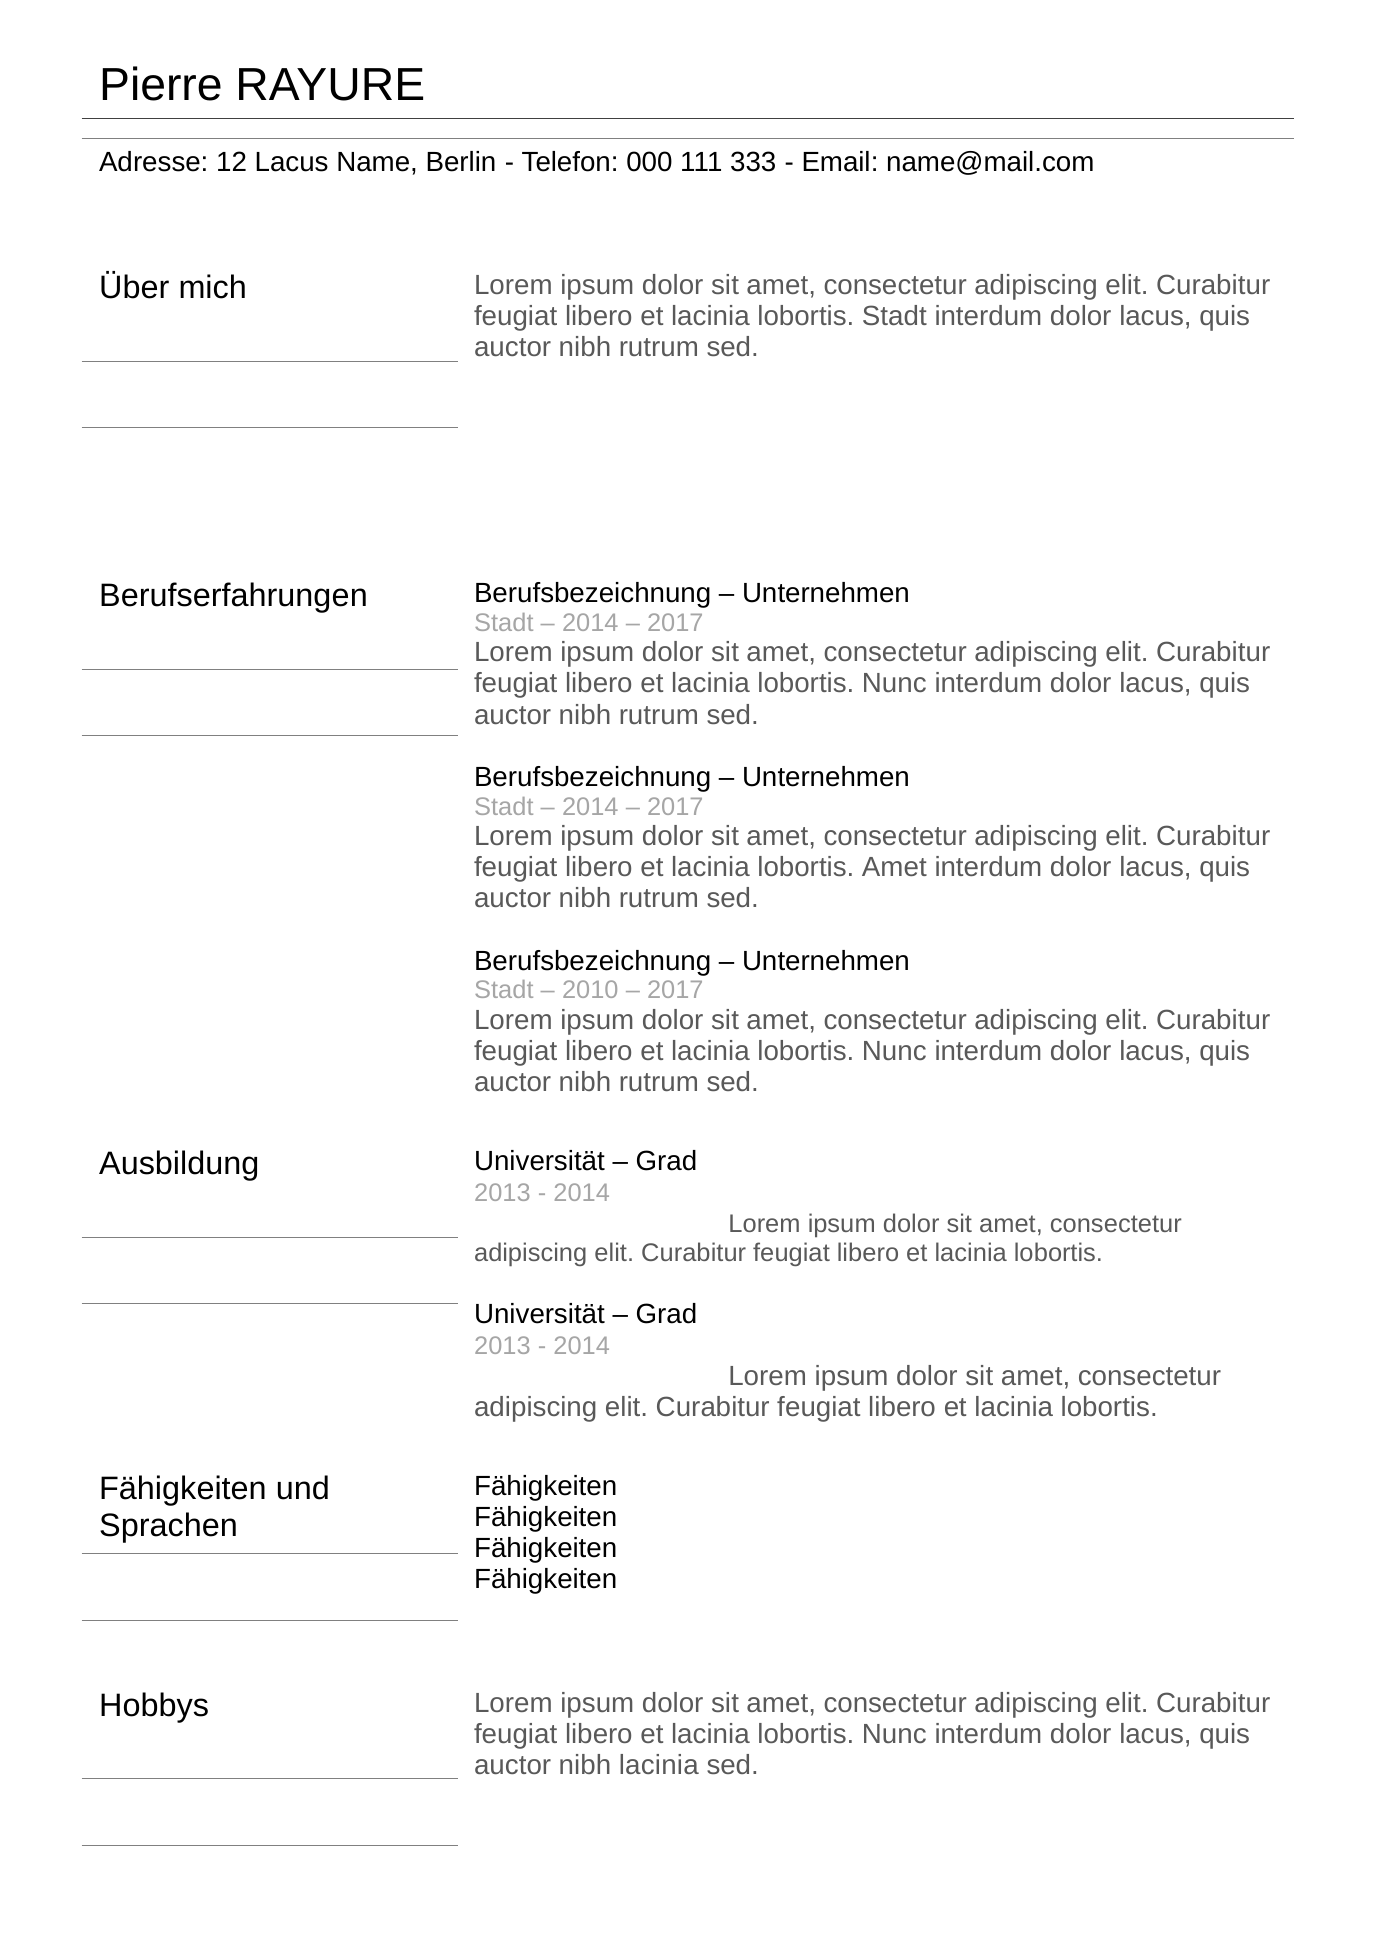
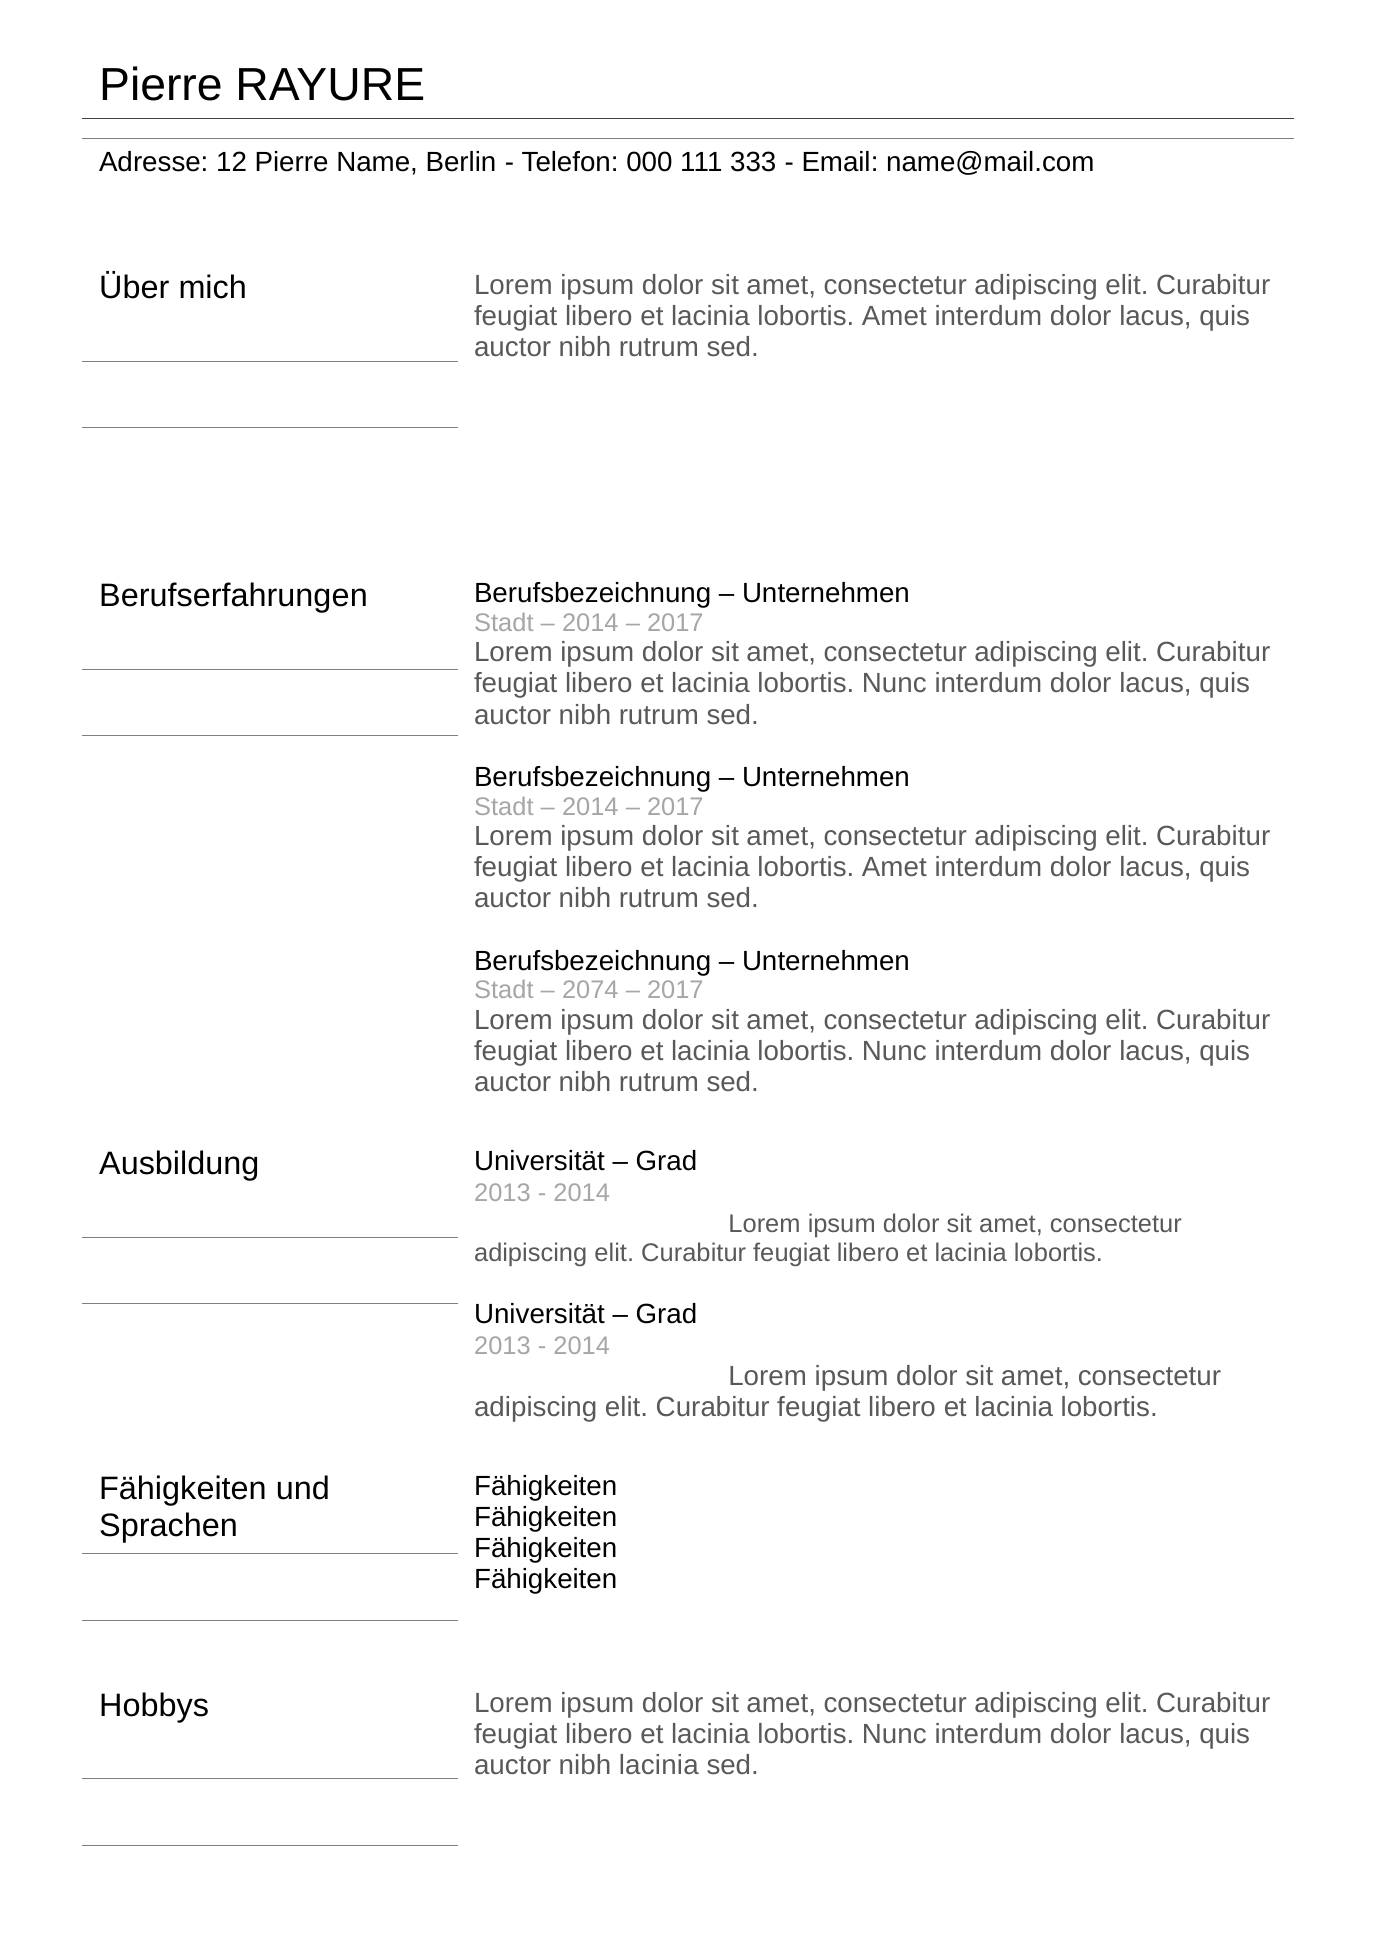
12 Lacus: Lacus -> Pierre
Stadt at (894, 316): Stadt -> Amet
2010: 2010 -> 2074
